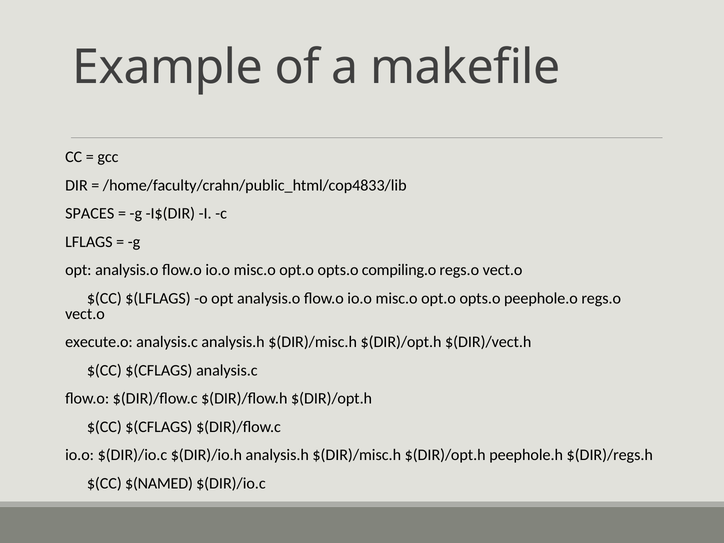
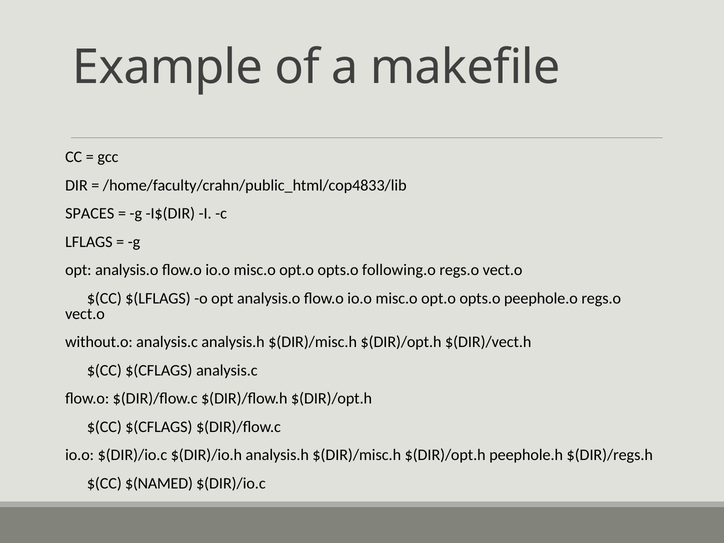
compiling.o: compiling.o -> following.o
execute.o: execute.o -> without.o
